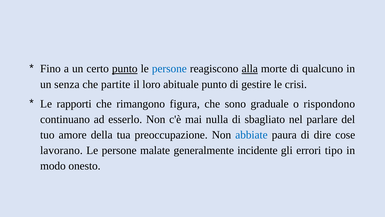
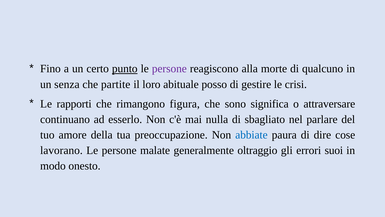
persone at (169, 69) colour: blue -> purple
alla underline: present -> none
abituale punto: punto -> posso
graduale: graduale -> significa
rispondono: rispondono -> attraversare
incidente: incidente -> oltraggio
tipo: tipo -> suoi
